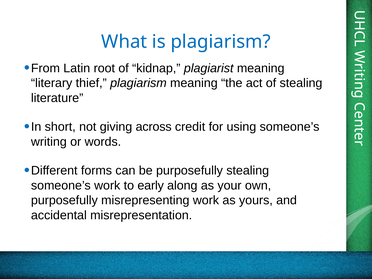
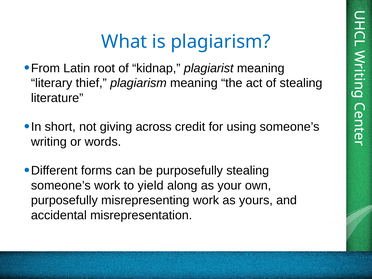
early: early -> yield
